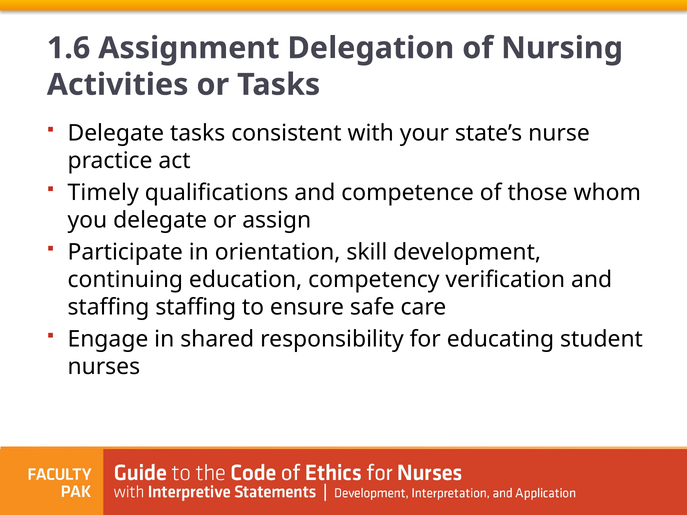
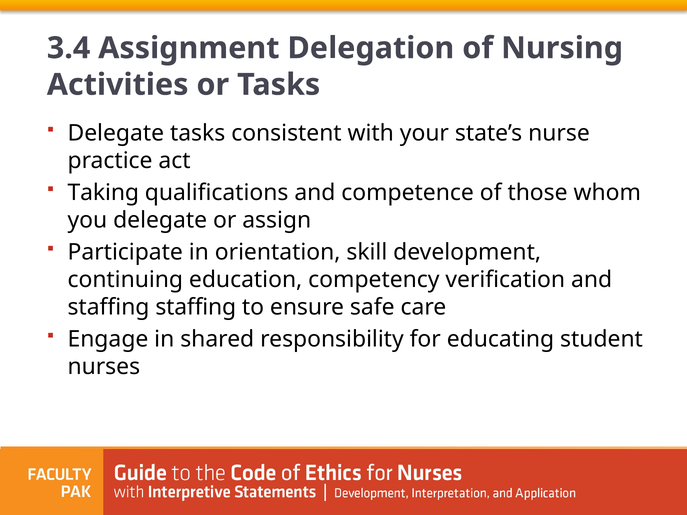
1.6: 1.6 -> 3.4
Timely: Timely -> Taking
